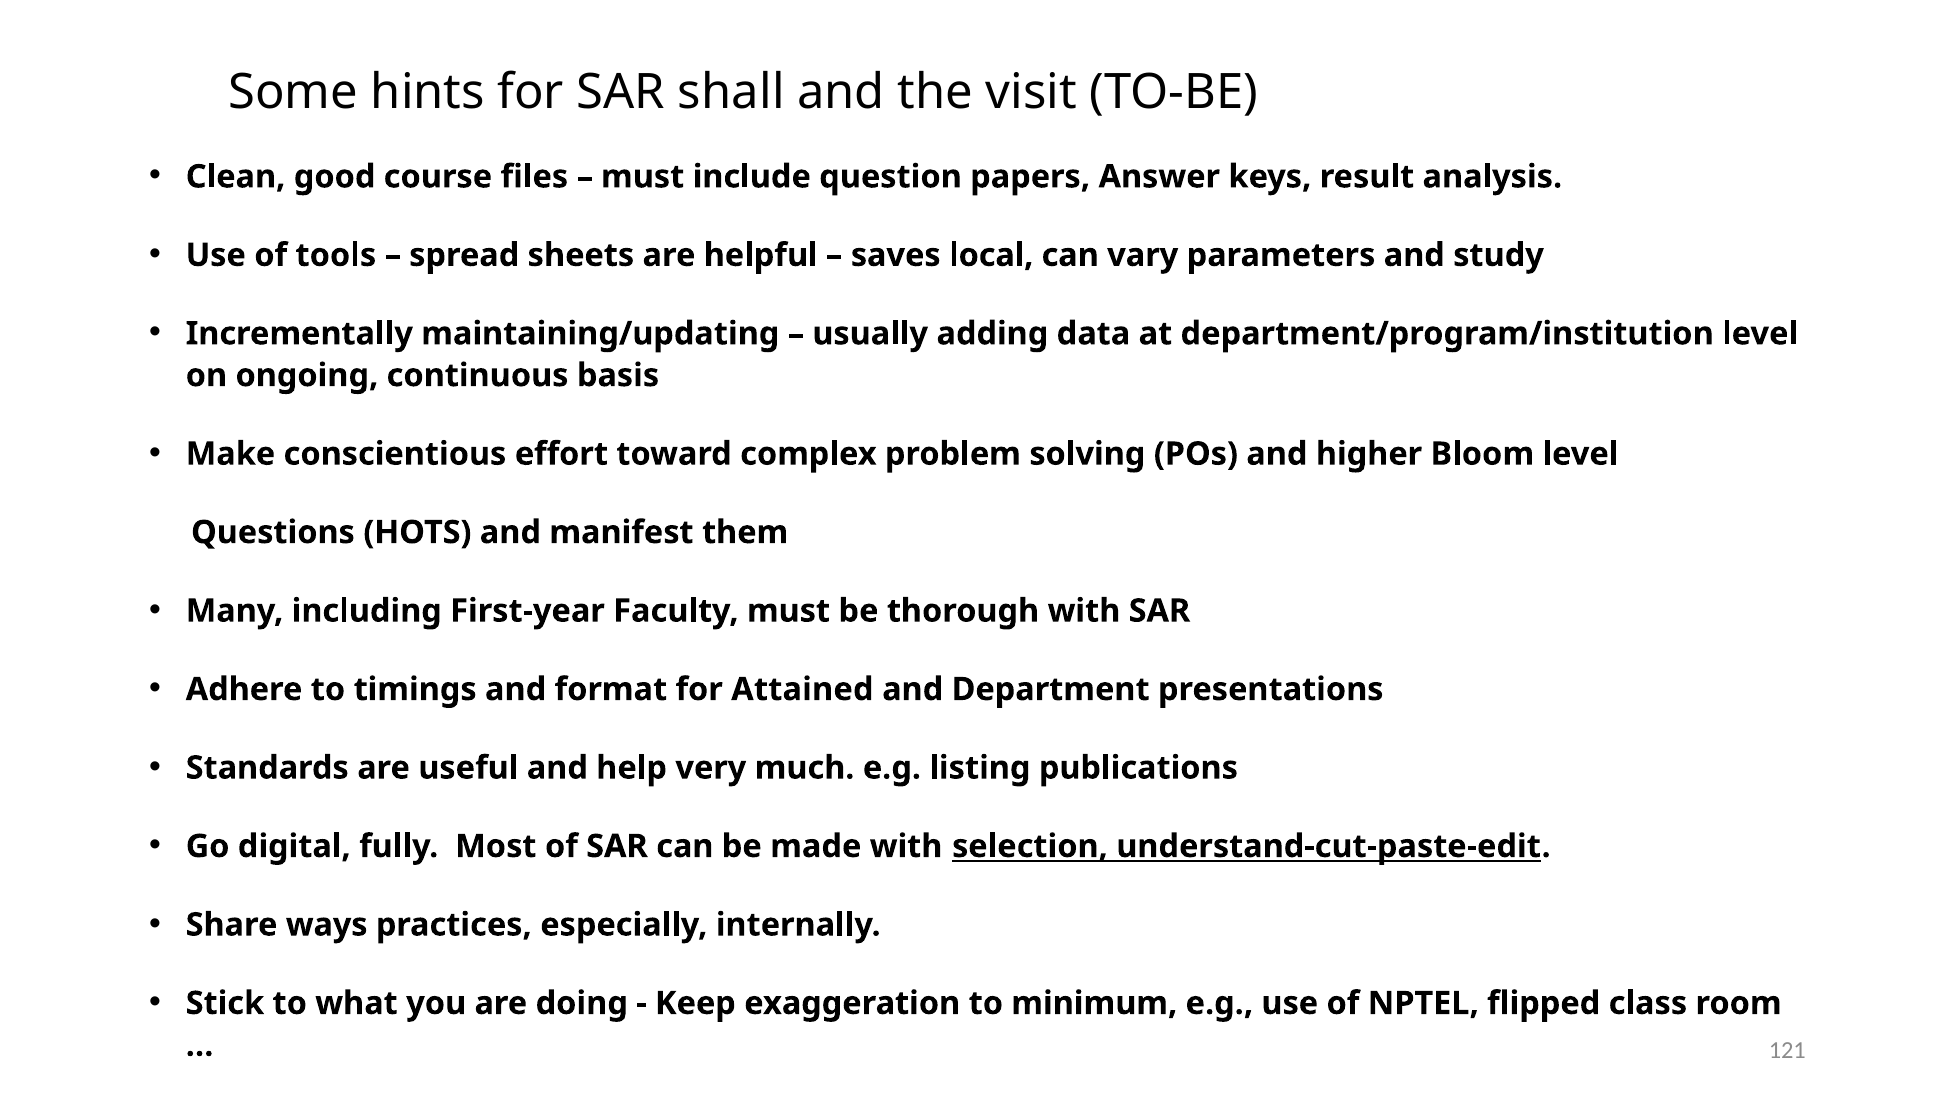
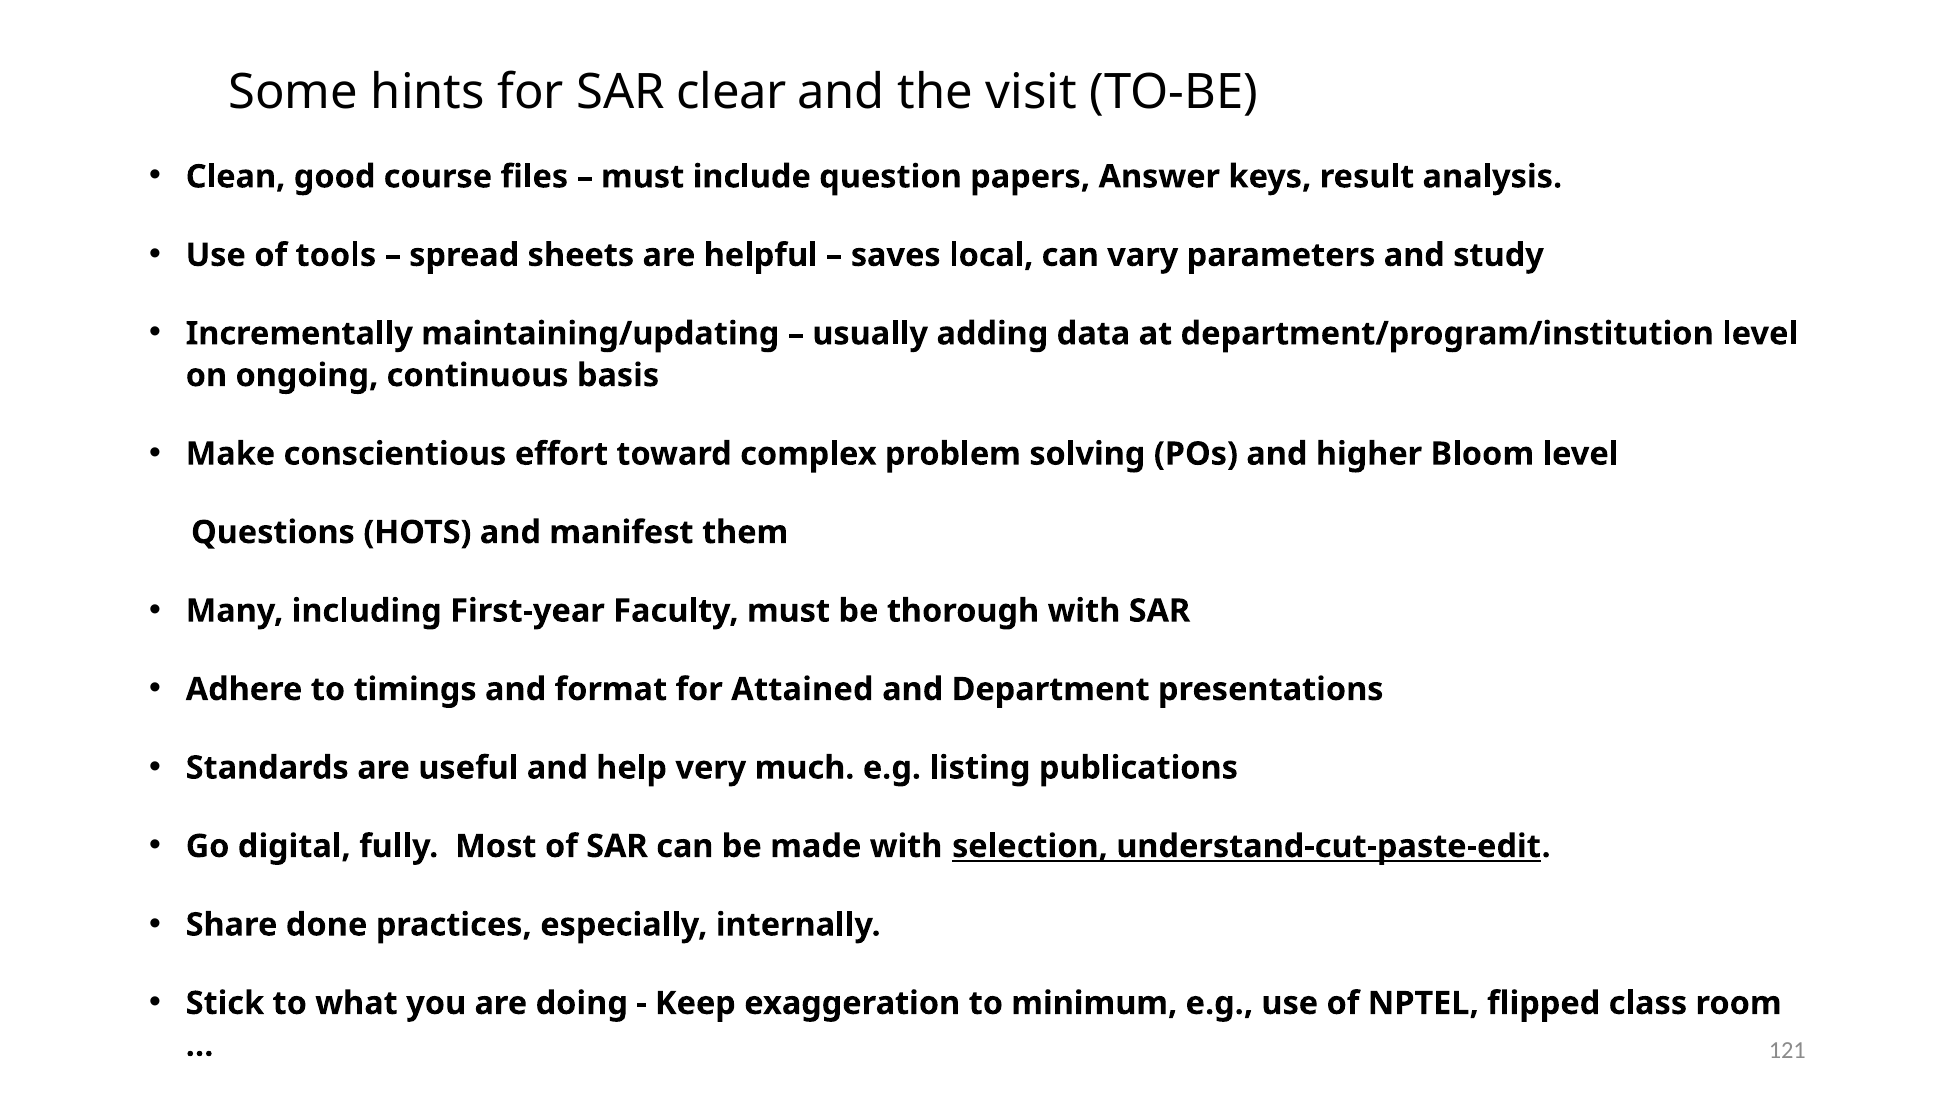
shall: shall -> clear
ways: ways -> done
